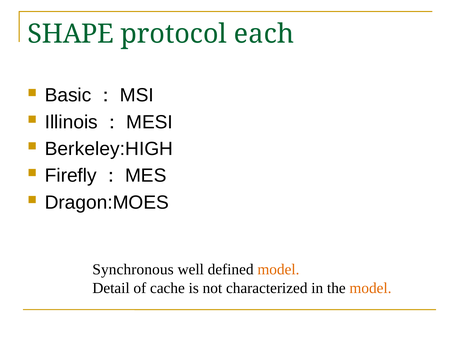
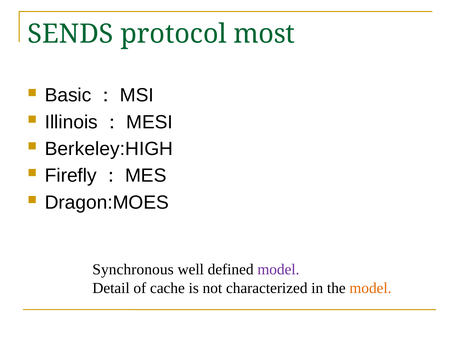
SHAPE: SHAPE -> SENDS
each: each -> most
model at (278, 270) colour: orange -> purple
